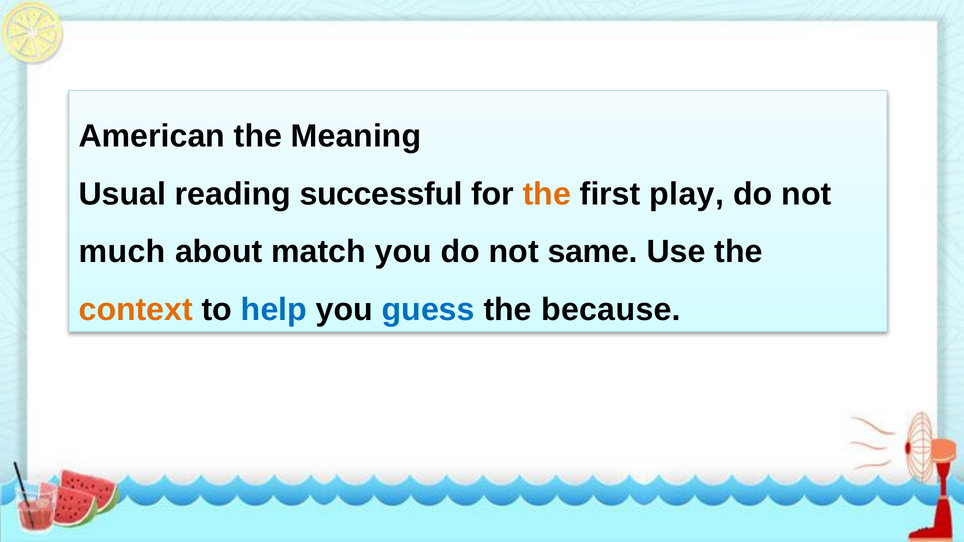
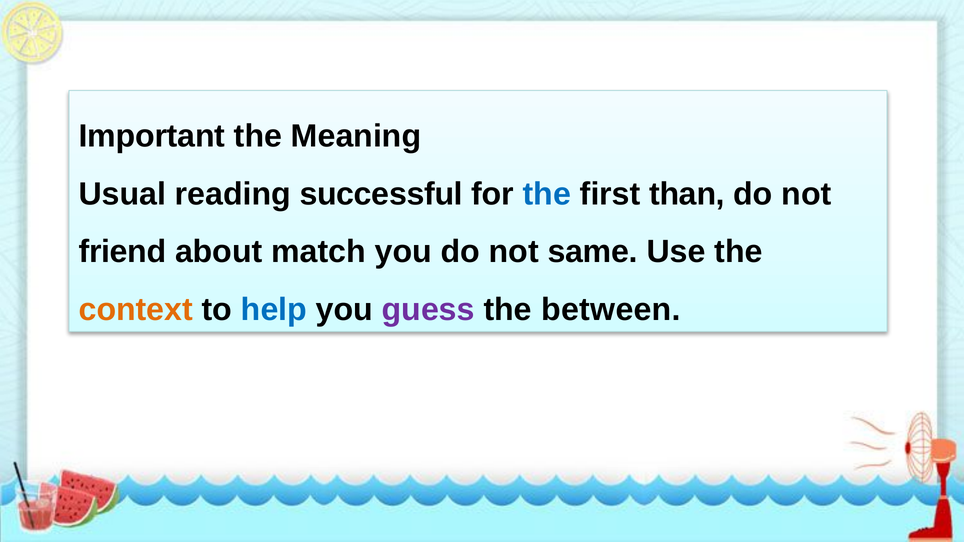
American: American -> Important
the at (547, 194) colour: orange -> blue
play: play -> than
much: much -> friend
guess colour: blue -> purple
because: because -> between
